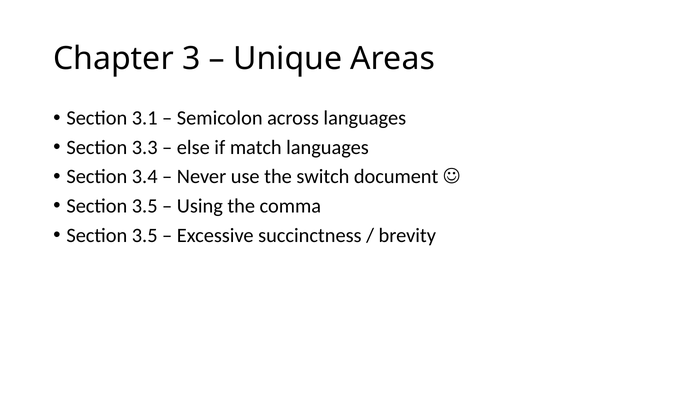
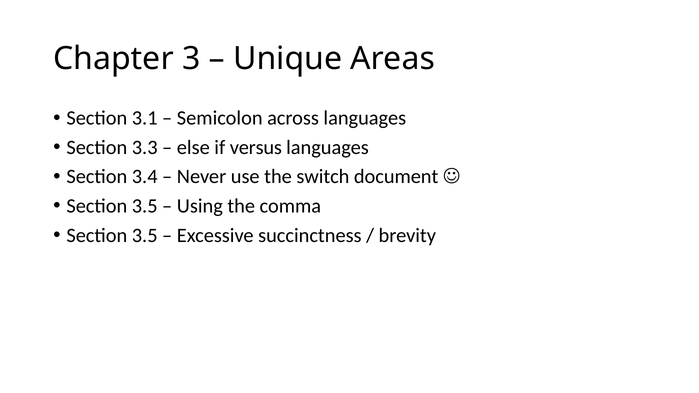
match: match -> versus
